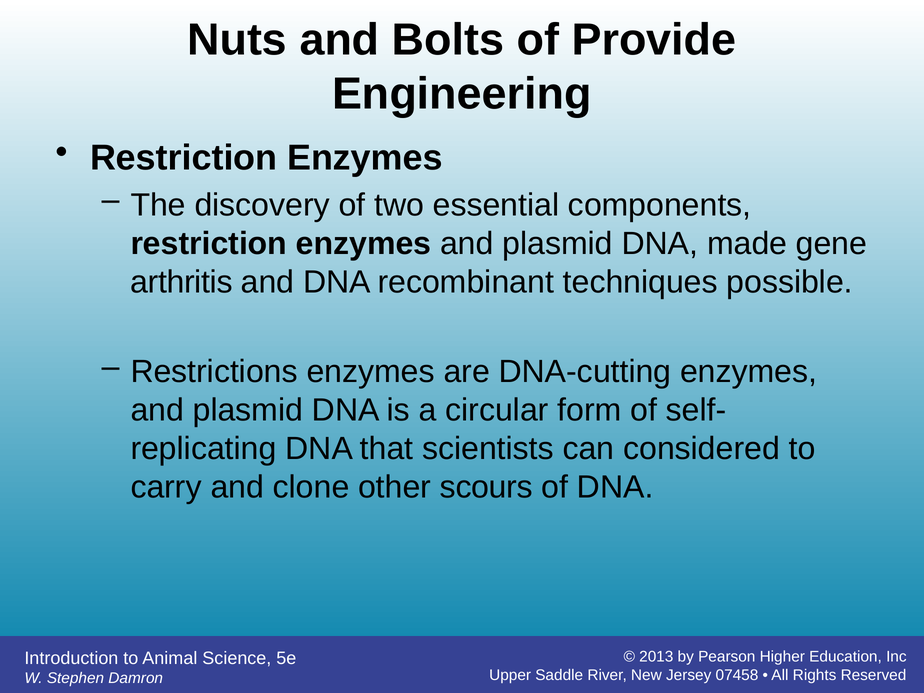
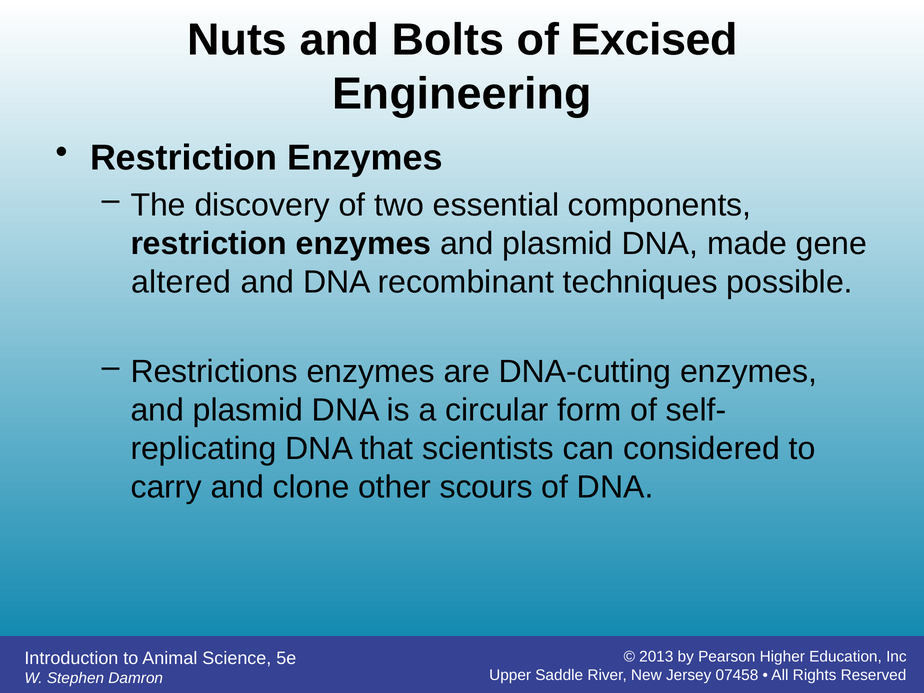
Provide: Provide -> Excised
arthritis: arthritis -> altered
